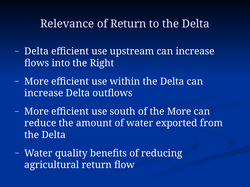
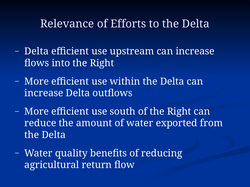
of Return: Return -> Efforts
of the More: More -> Right
